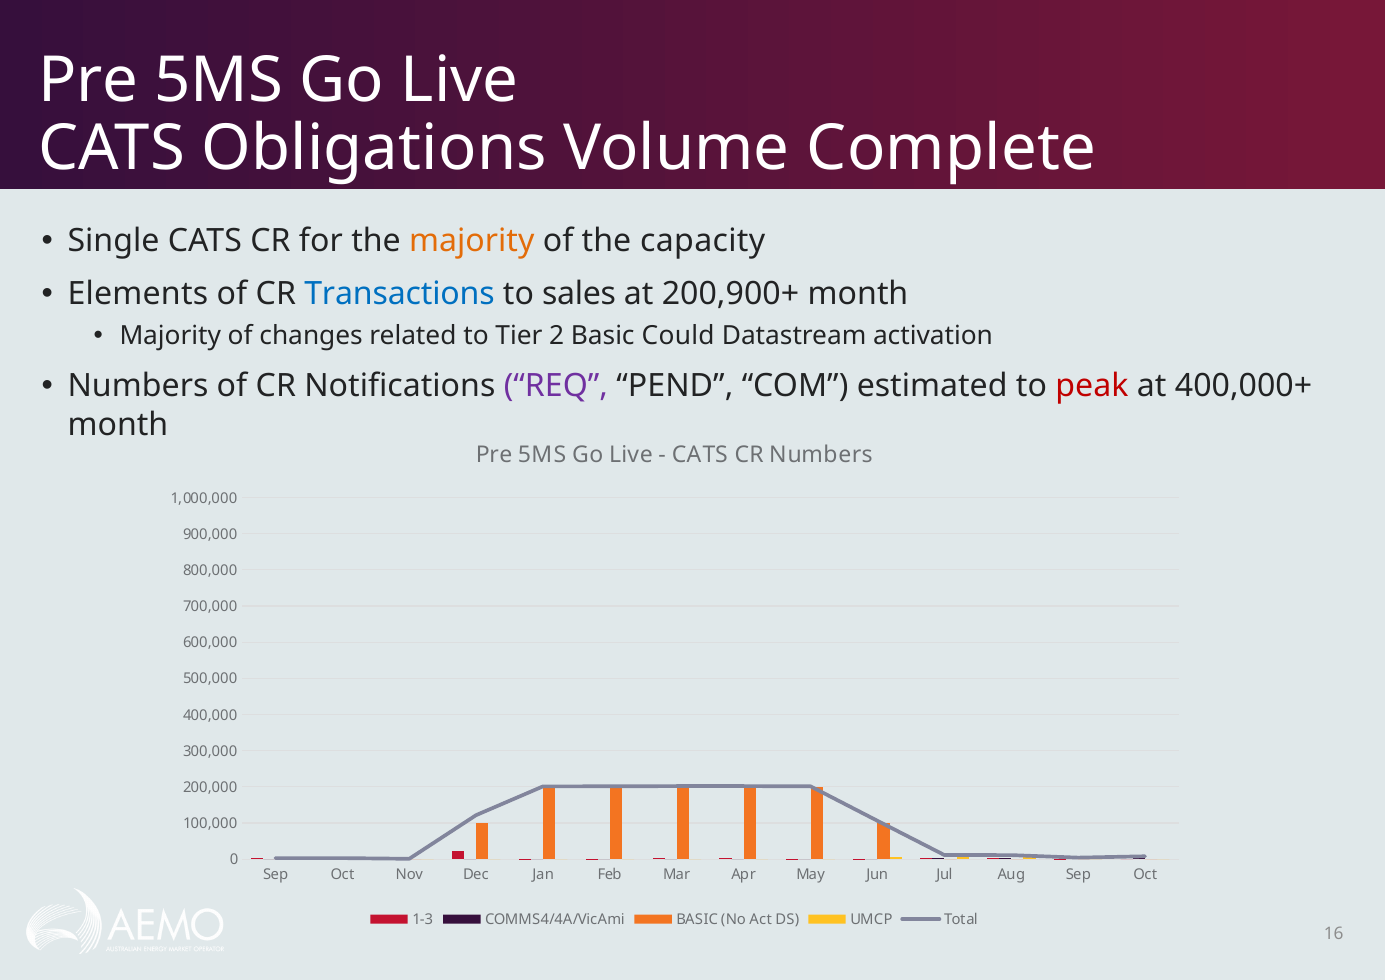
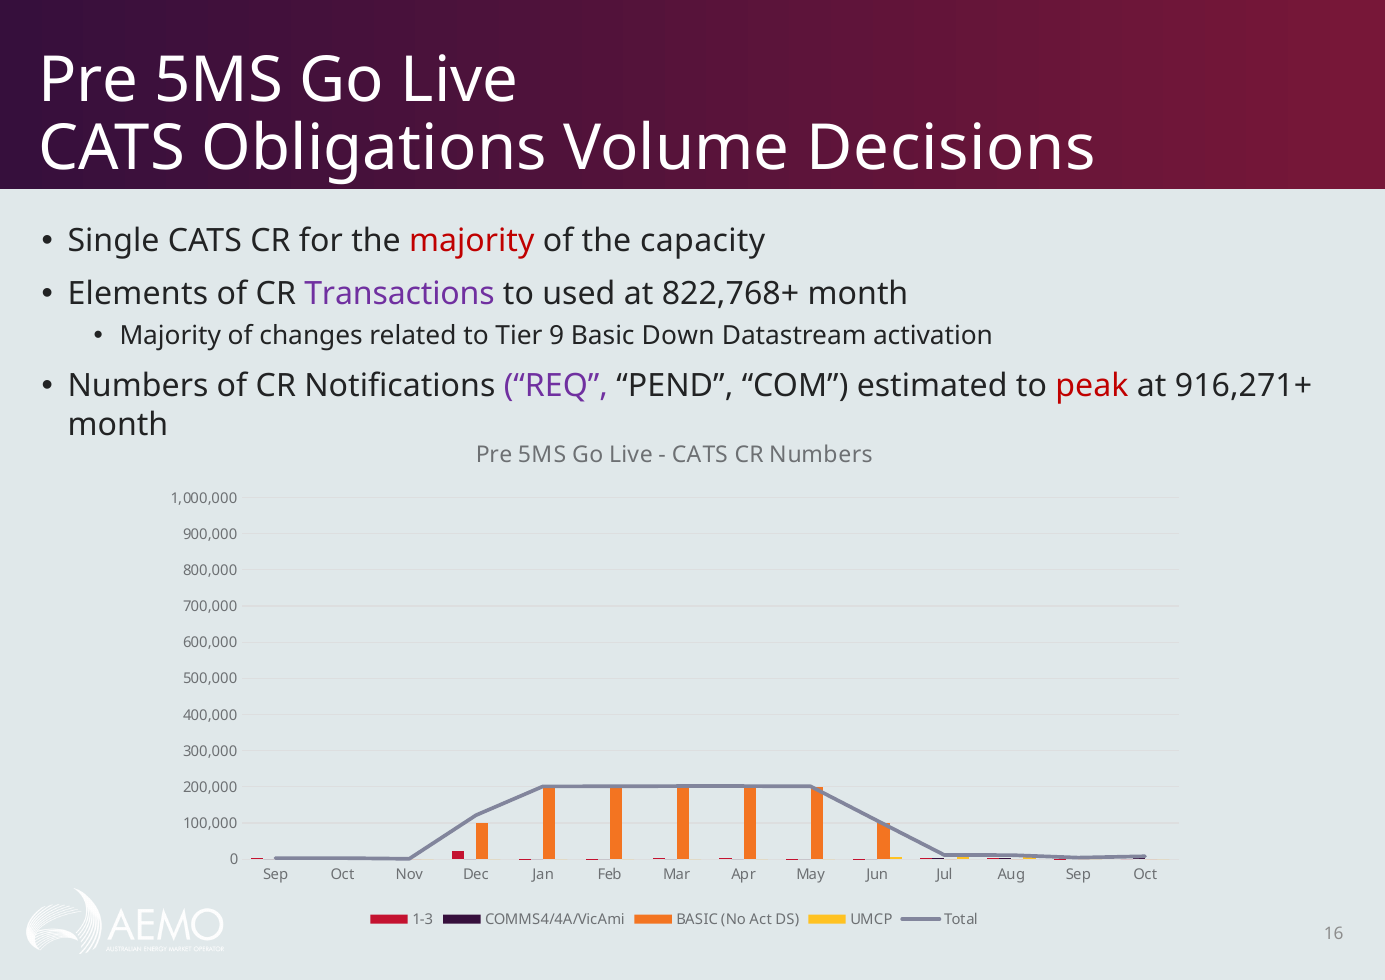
Complete: Complete -> Decisions
majority at (472, 241) colour: orange -> red
Transactions colour: blue -> purple
sales: sales -> used
200,900+: 200,900+ -> 822,768+
2: 2 -> 9
Could: Could -> Down
400,000+: 400,000+ -> 916,271+
